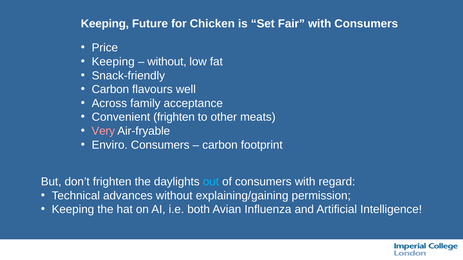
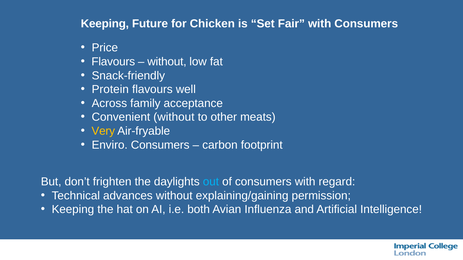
Keeping at (113, 62): Keeping -> Flavours
Carbon at (110, 90): Carbon -> Protein
Convenient frighten: frighten -> without
Very colour: pink -> yellow
